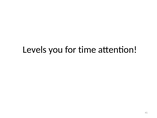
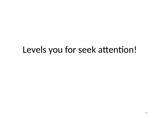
time: time -> seek
